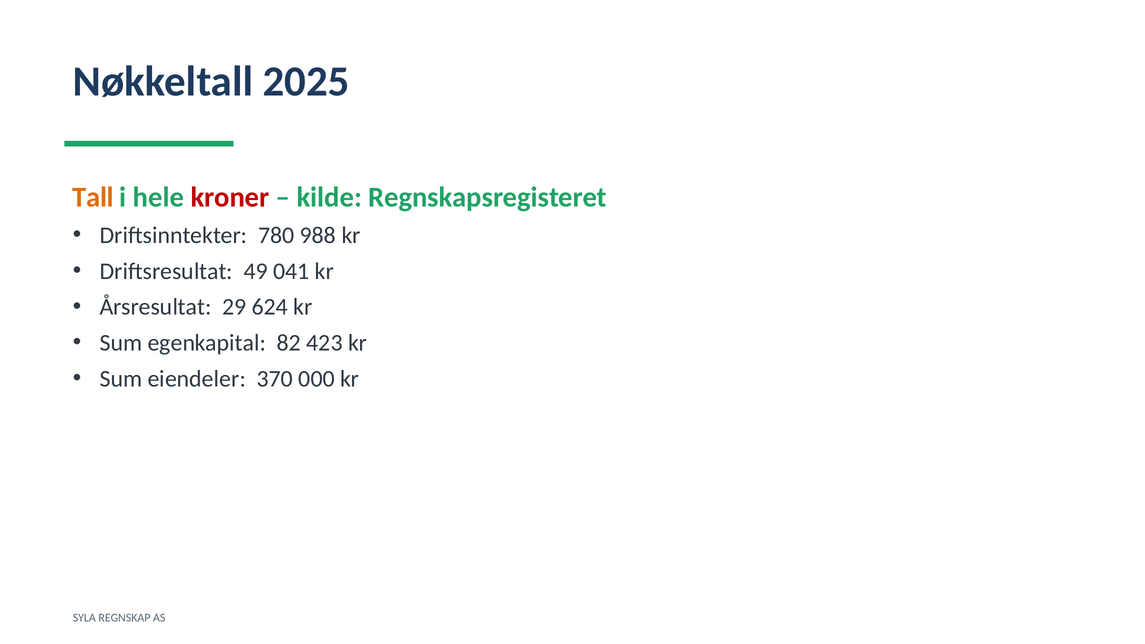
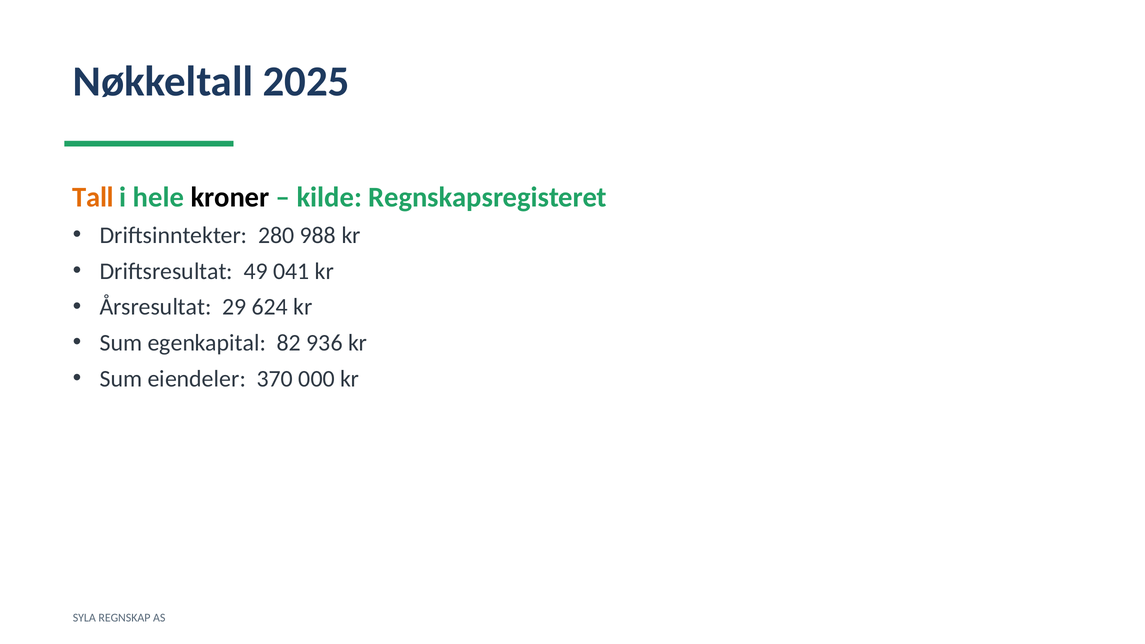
kroner colour: red -> black
780: 780 -> 280
423: 423 -> 936
